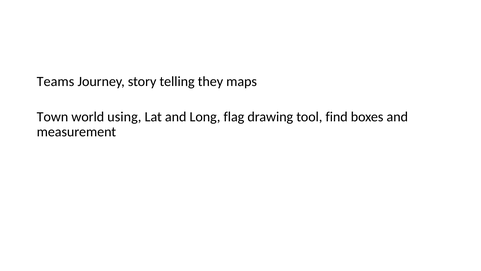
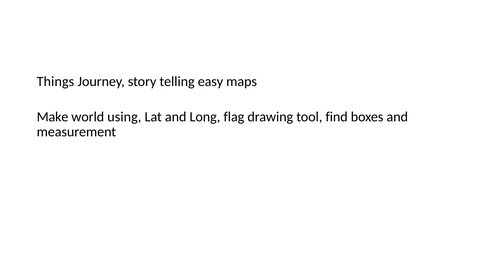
Teams: Teams -> Things
they: they -> easy
Town: Town -> Make
